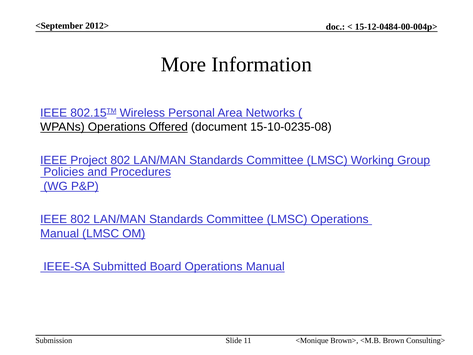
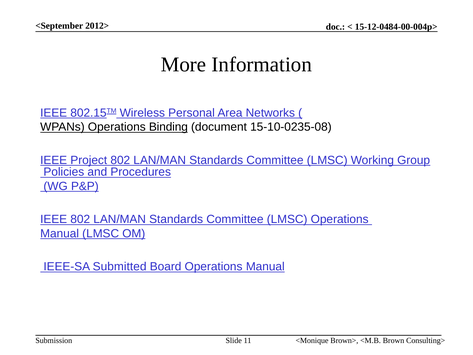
Offered: Offered -> Binding
